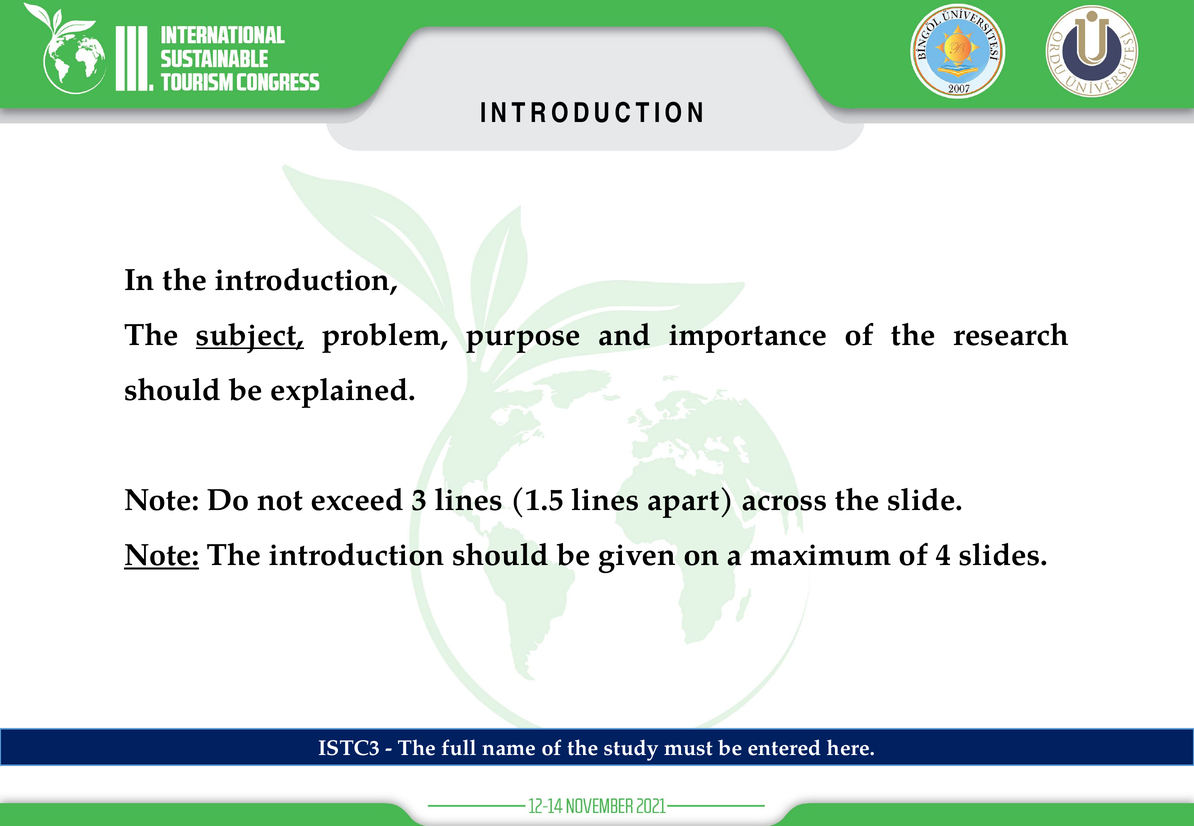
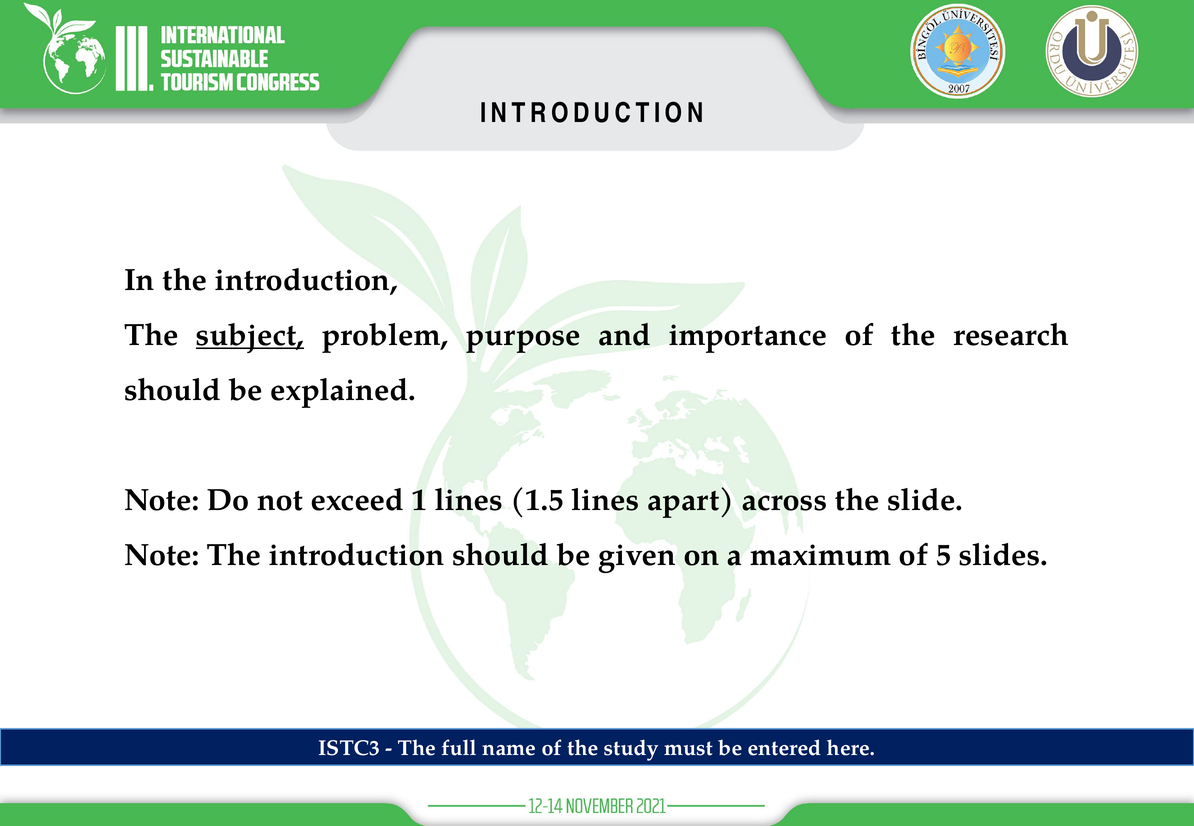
3: 3 -> 1
Note at (162, 556) underline: present -> none
4: 4 -> 5
